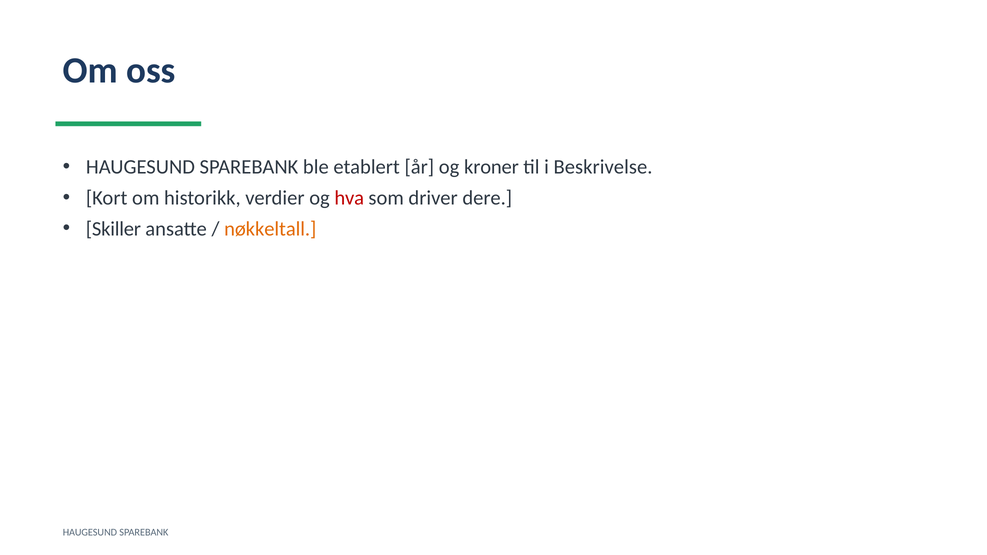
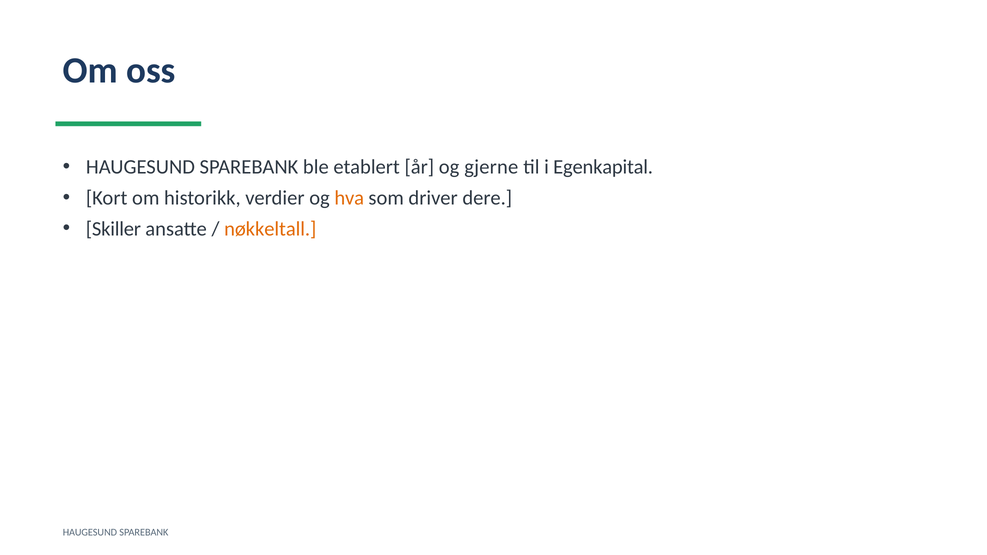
kroner: kroner -> gjerne
Beskrivelse: Beskrivelse -> Egenkapital
hva colour: red -> orange
